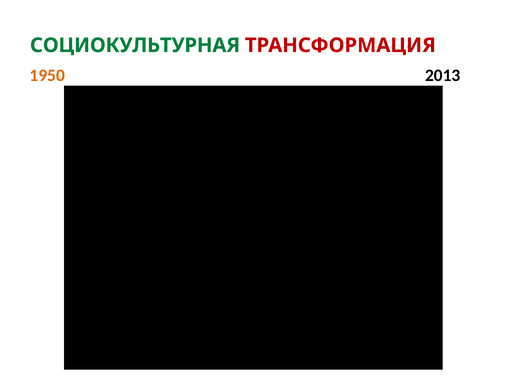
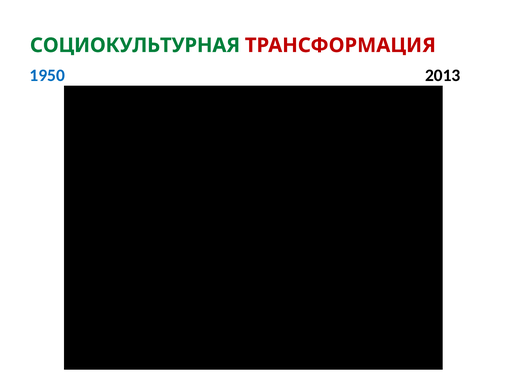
1950 colour: orange -> blue
